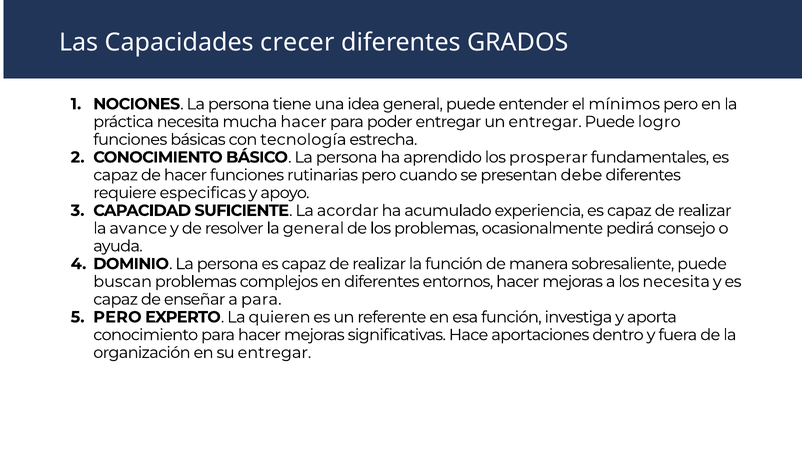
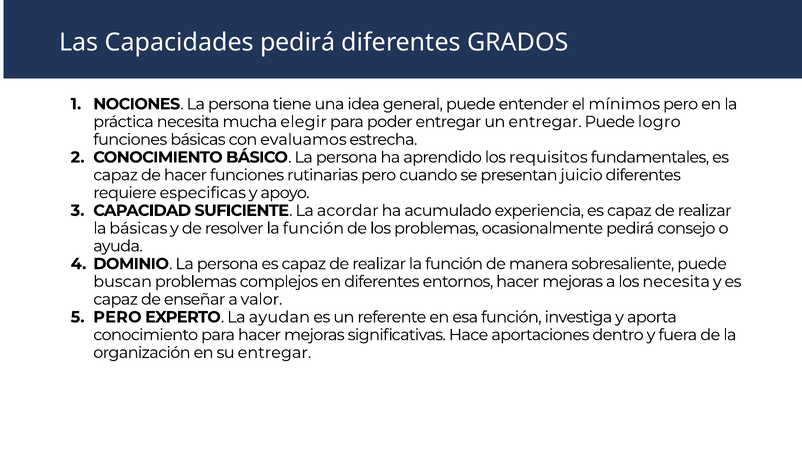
Capacidades crecer: crecer -> pedirá
mucha hacer: hacer -> elegir
tecnología: tecnología -> evaluamos
prosperar: prosperar -> requisitos
debe: debe -> juicio
la avance: avance -> básicas
resolver la general: general -> función
a para: para -> valor
quieren: quieren -> ayudan
